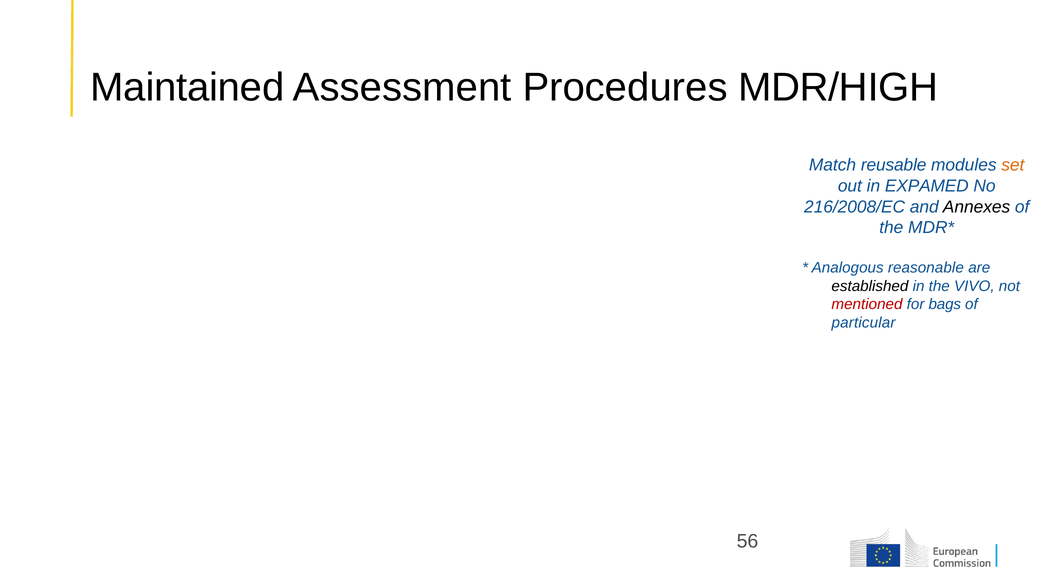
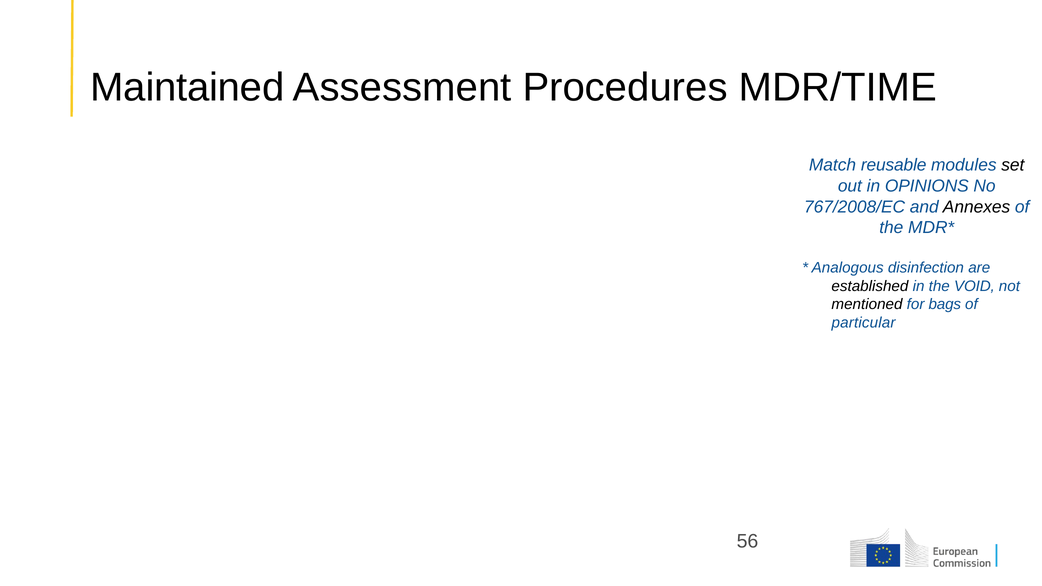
MDR/HIGH: MDR/HIGH -> MDR/TIME
set colour: orange -> black
EXPAMED: EXPAMED -> OPINIONS
216/2008/EC: 216/2008/EC -> 767/2008/EC
reasonable: reasonable -> disinfection
VIVO: VIVO -> VOID
mentioned colour: red -> black
